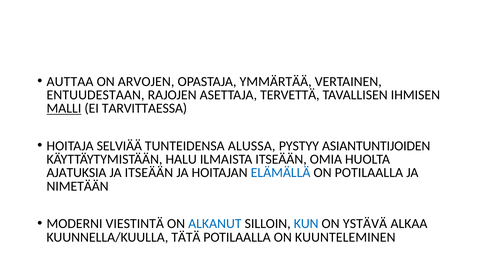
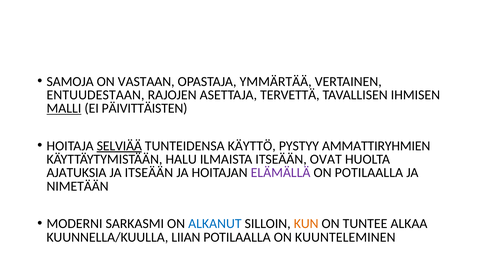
AUTTAA: AUTTAA -> SAMOJA
ARVOJEN: ARVOJEN -> VASTAAN
TARVITTAESSA: TARVITTAESSA -> PÄIVITTÄISTEN
SELVIÄÄ underline: none -> present
ALUSSA: ALUSSA -> KÄYTTÖ
ASIANTUNTIJOIDEN: ASIANTUNTIJOIDEN -> AMMATTIRYHMIEN
OMIA: OMIA -> OVAT
ELÄMÄLLÄ colour: blue -> purple
VIESTINTÄ: VIESTINTÄ -> SARKASMI
KUN colour: blue -> orange
YSTÄVÄ: YSTÄVÄ -> TUNTEE
TÄTÄ: TÄTÄ -> LIIAN
